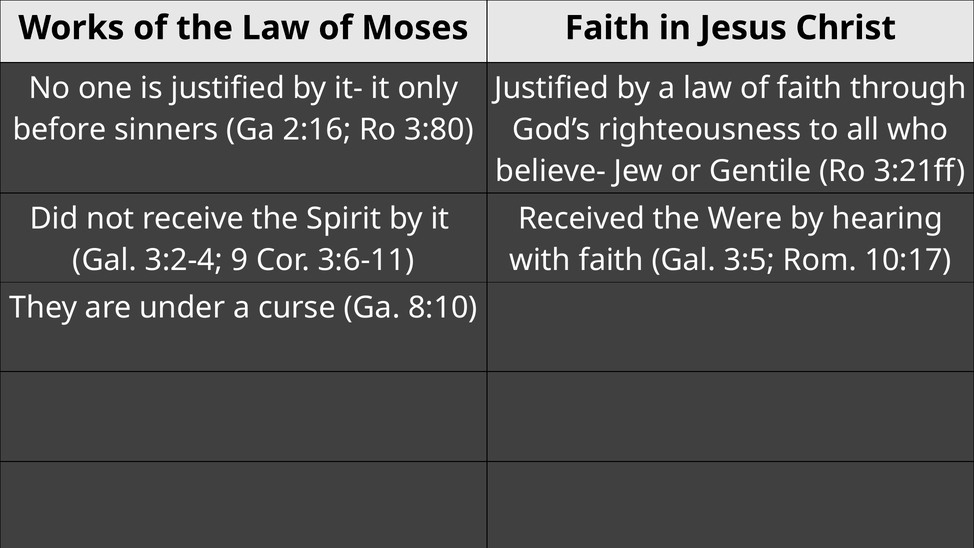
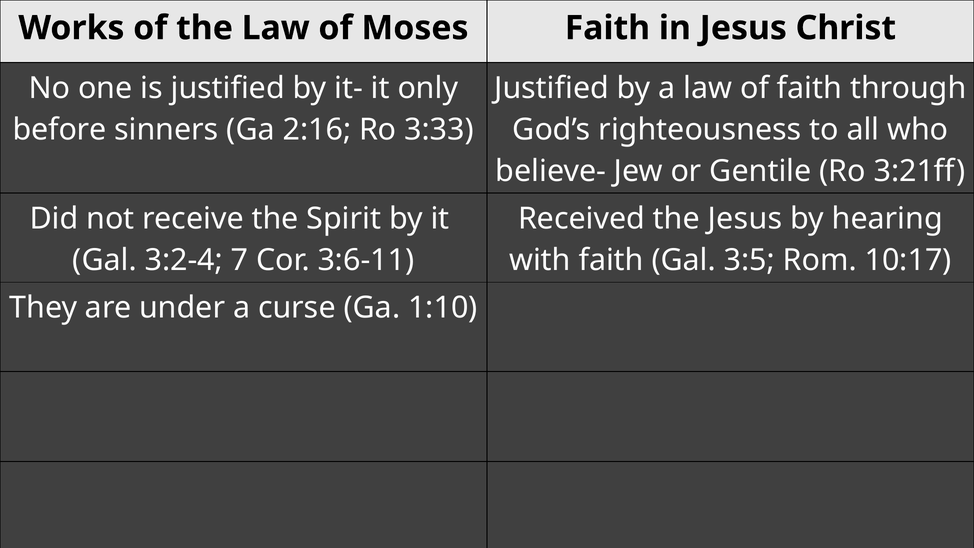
3:80: 3:80 -> 3:33
the Were: Were -> Jesus
9: 9 -> 7
8:10: 8:10 -> 1:10
